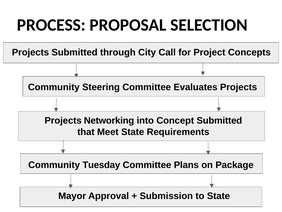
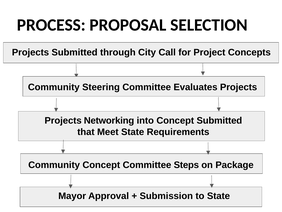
Community Tuesday: Tuesday -> Concept
Plans: Plans -> Steps
